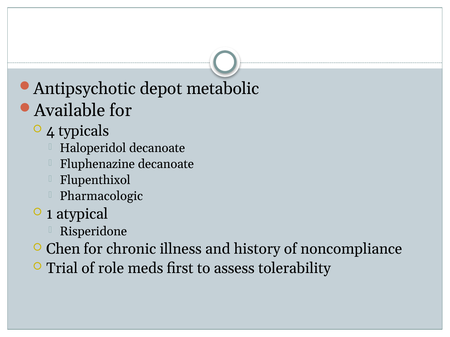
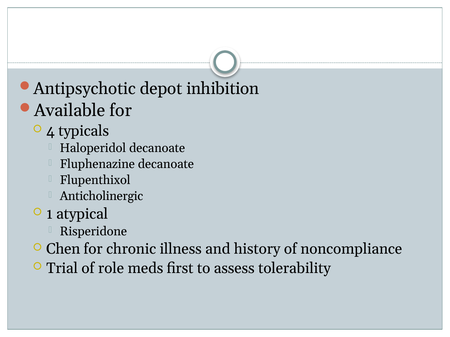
metabolic: metabolic -> inhibition
Pharmacologic: Pharmacologic -> Anticholinergic
